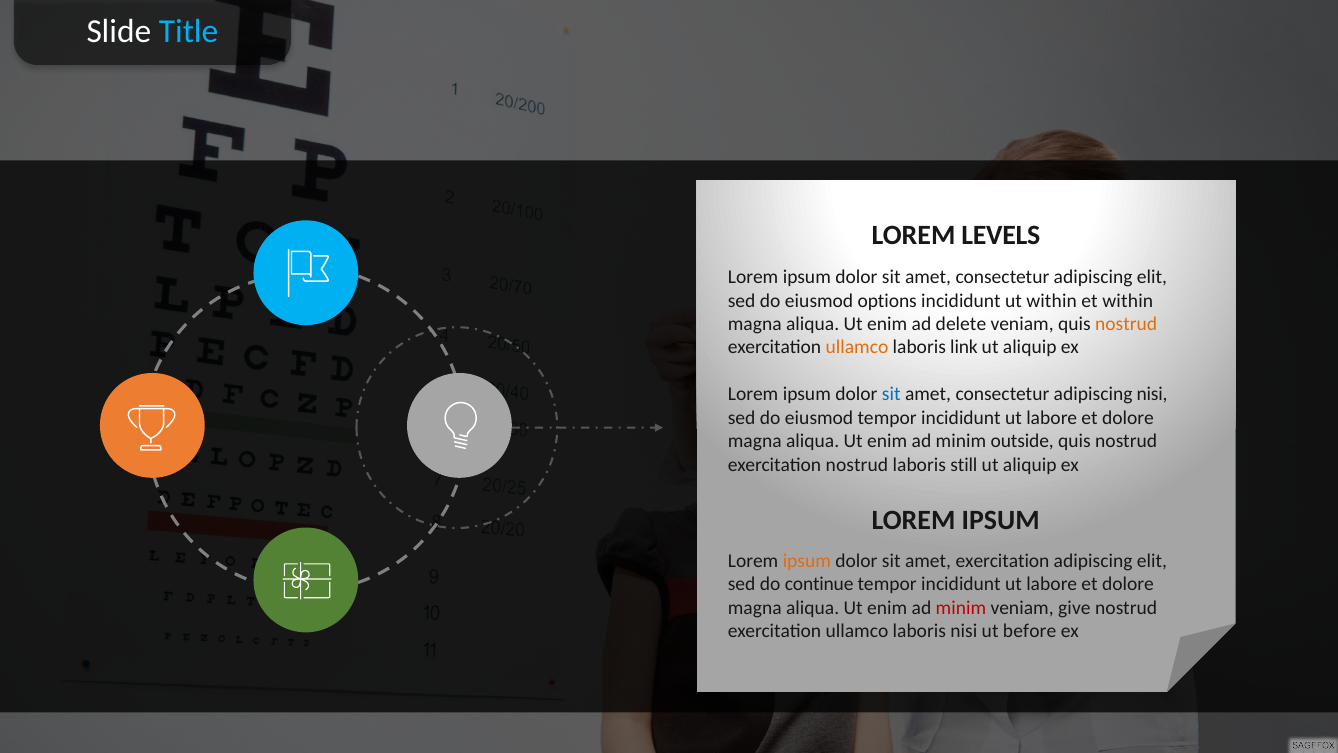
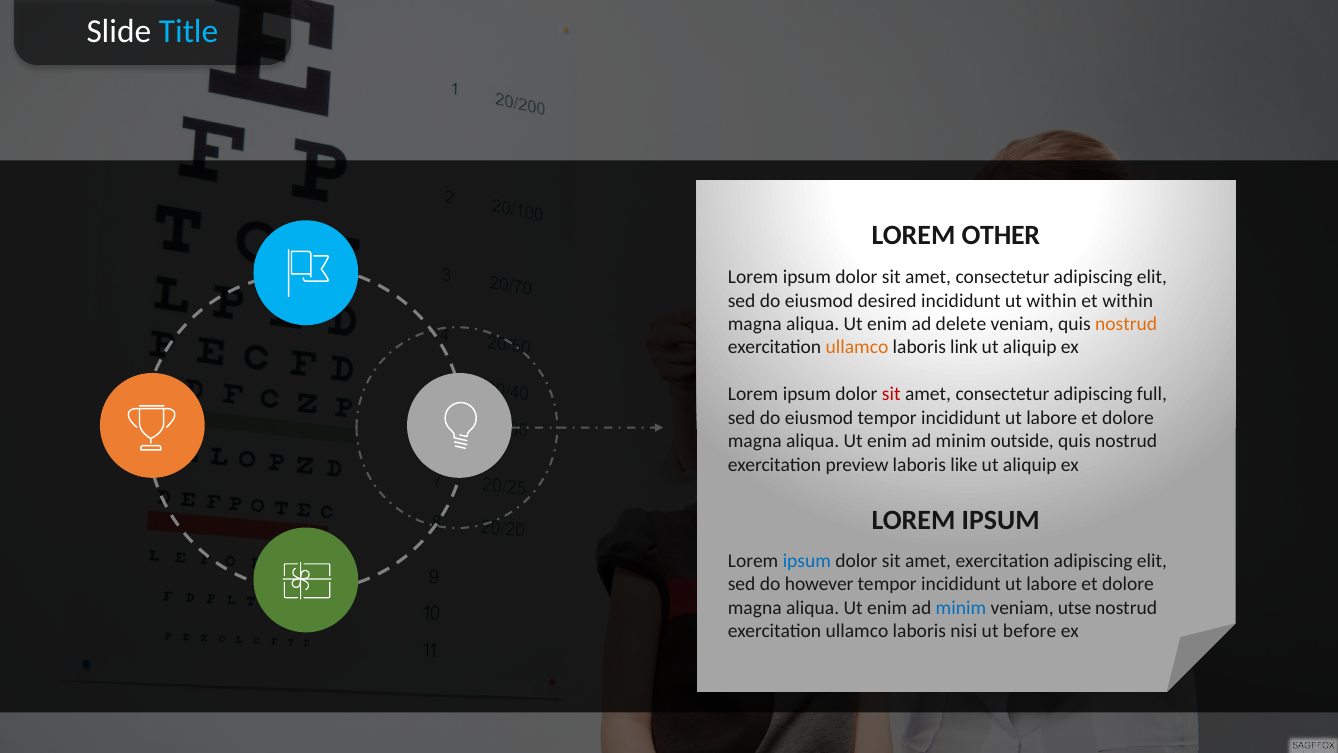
LEVELS: LEVELS -> OTHER
options: options -> desired
sit at (891, 394) colour: blue -> red
adipiscing nisi: nisi -> full
exercitation nostrud: nostrud -> preview
still: still -> like
ipsum at (807, 561) colour: orange -> blue
continue: continue -> however
minim at (961, 608) colour: red -> blue
give: give -> utse
